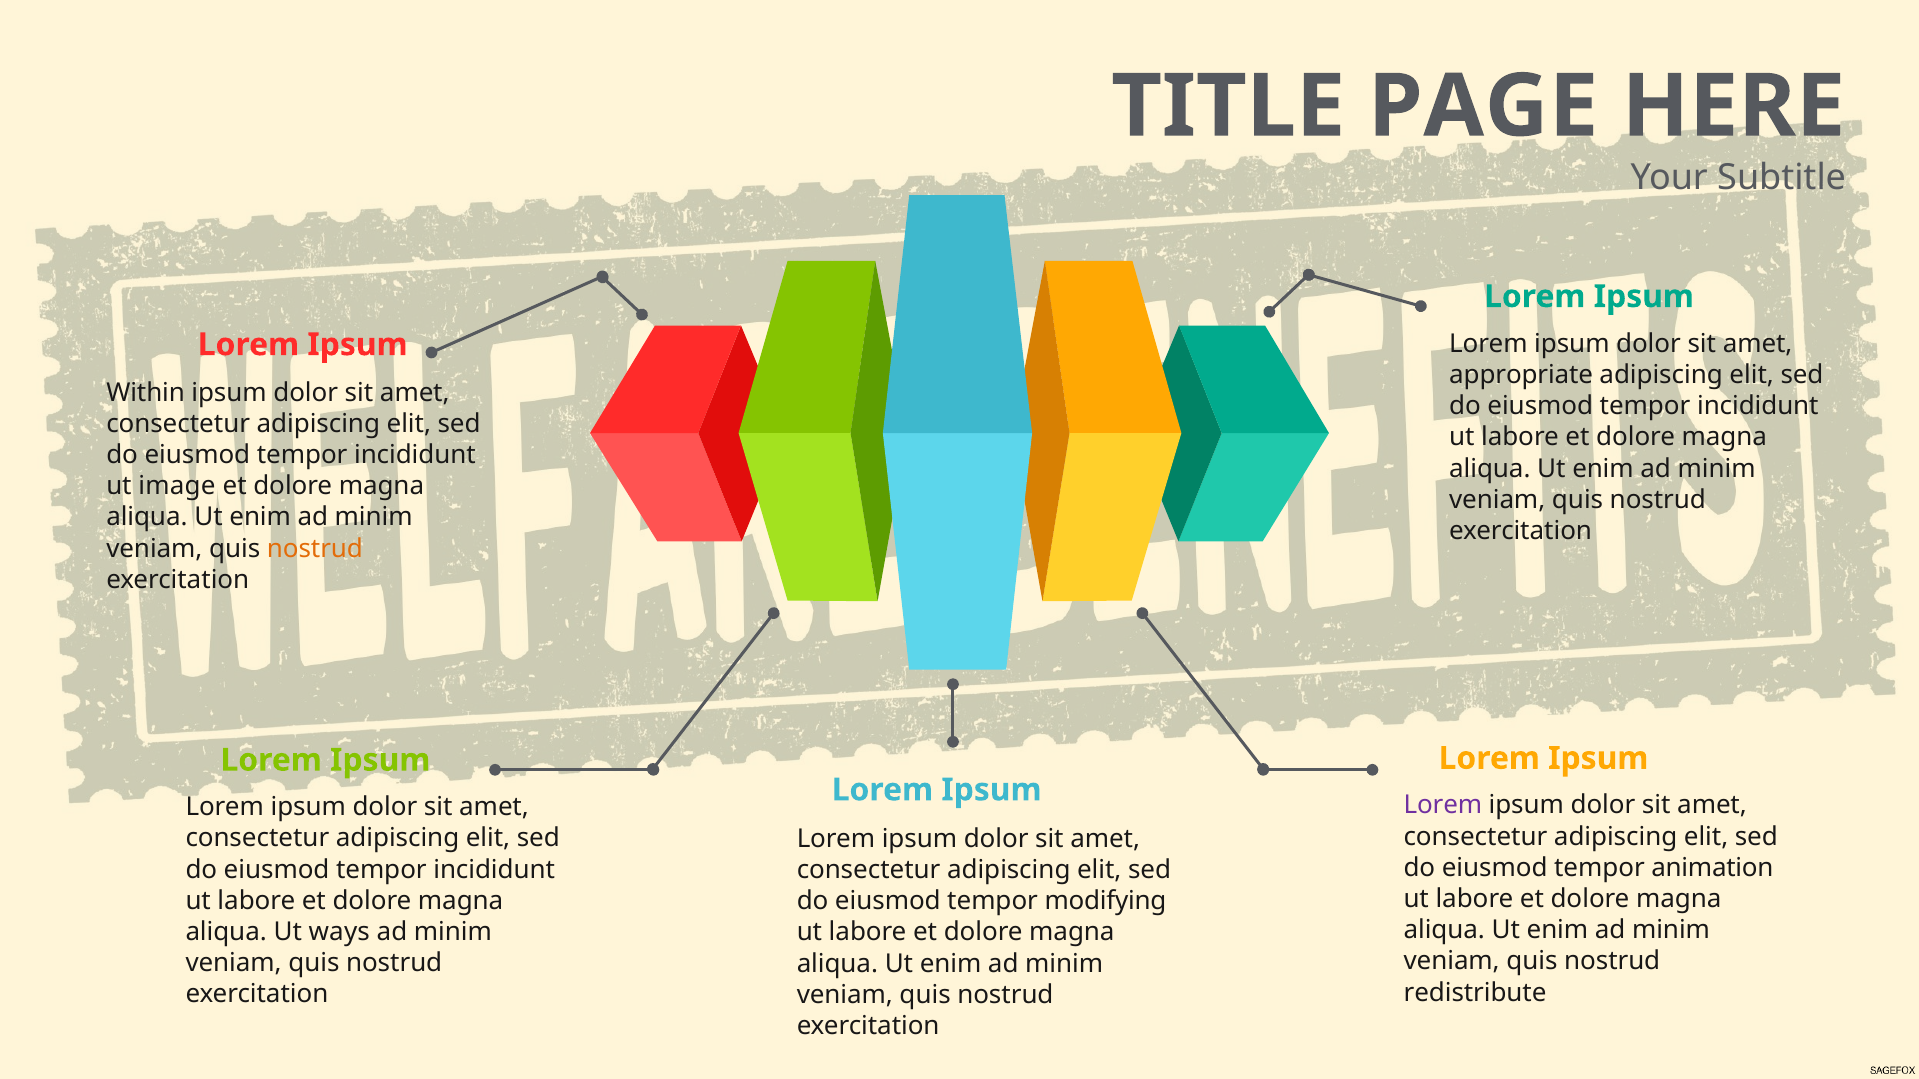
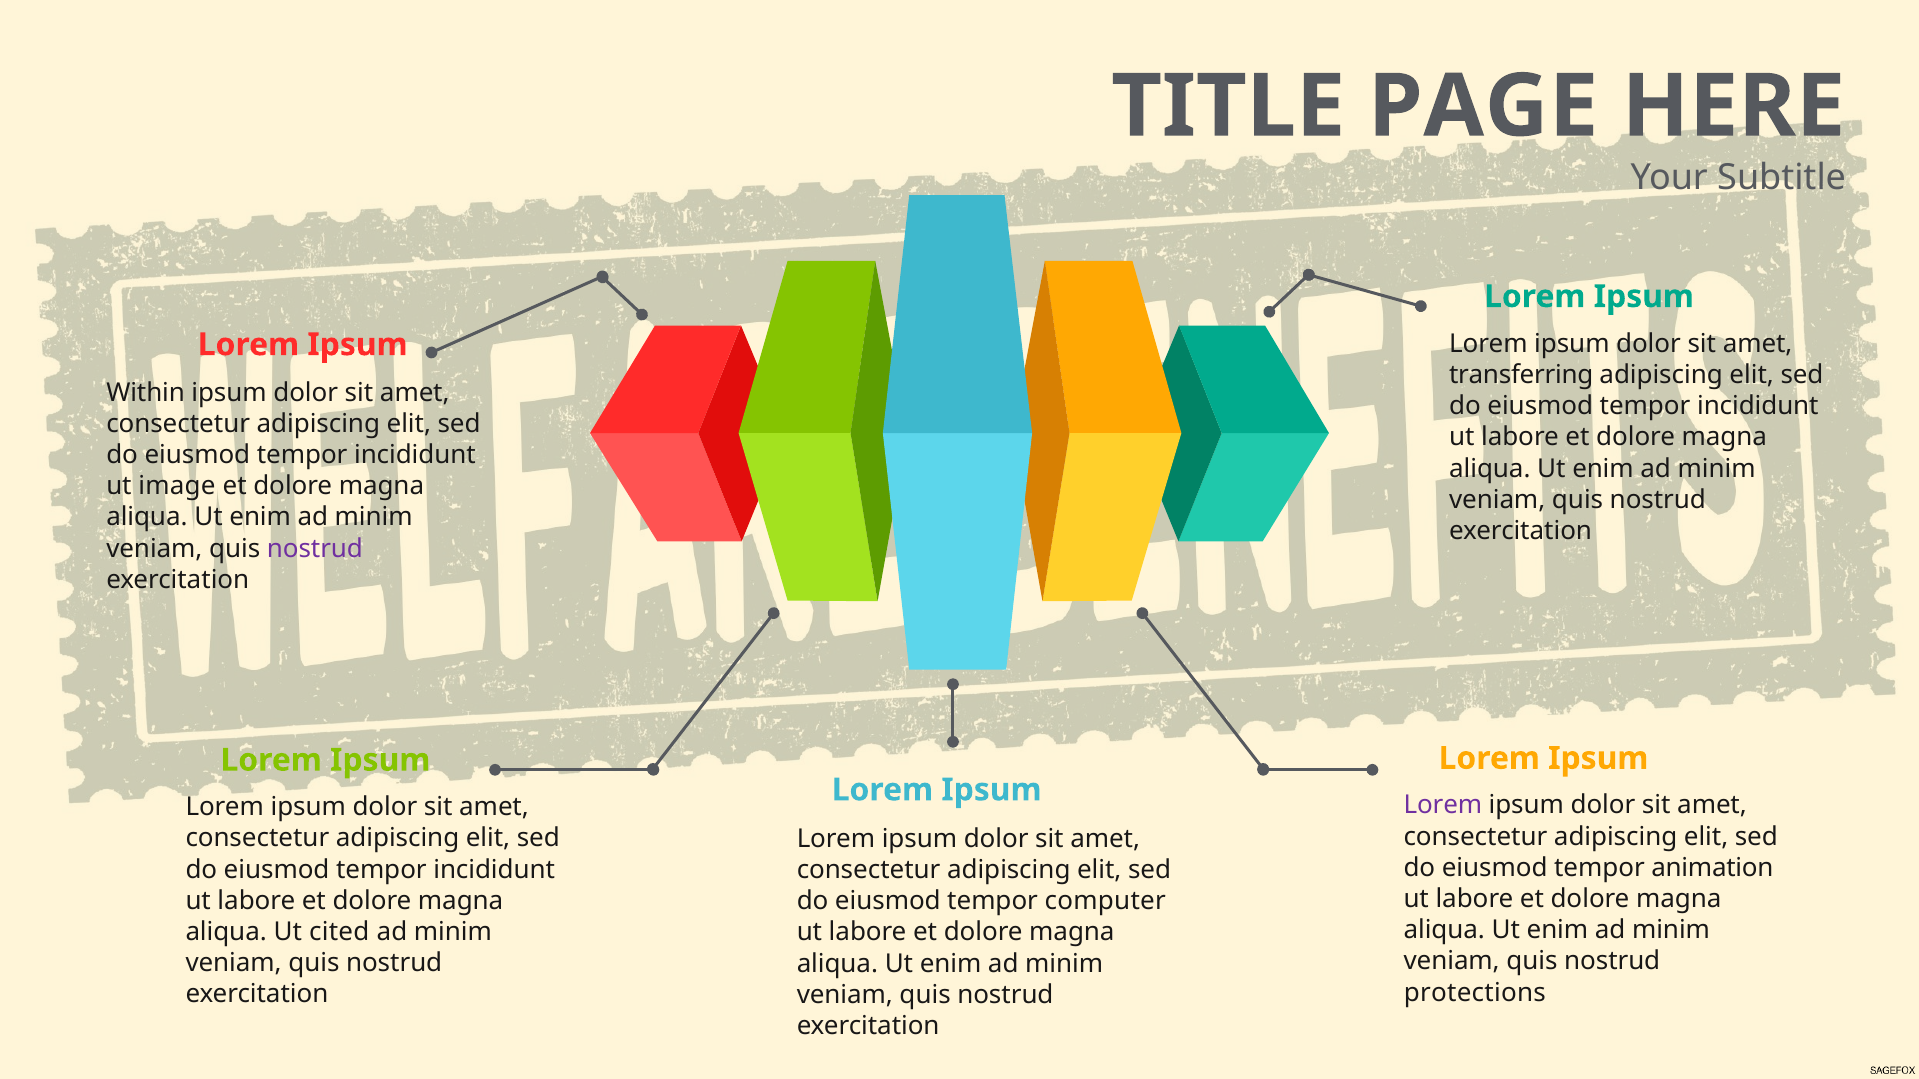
appropriate: appropriate -> transferring
nostrud at (315, 549) colour: orange -> purple
modifying: modifying -> computer
ways: ways -> cited
redistribute: redistribute -> protections
